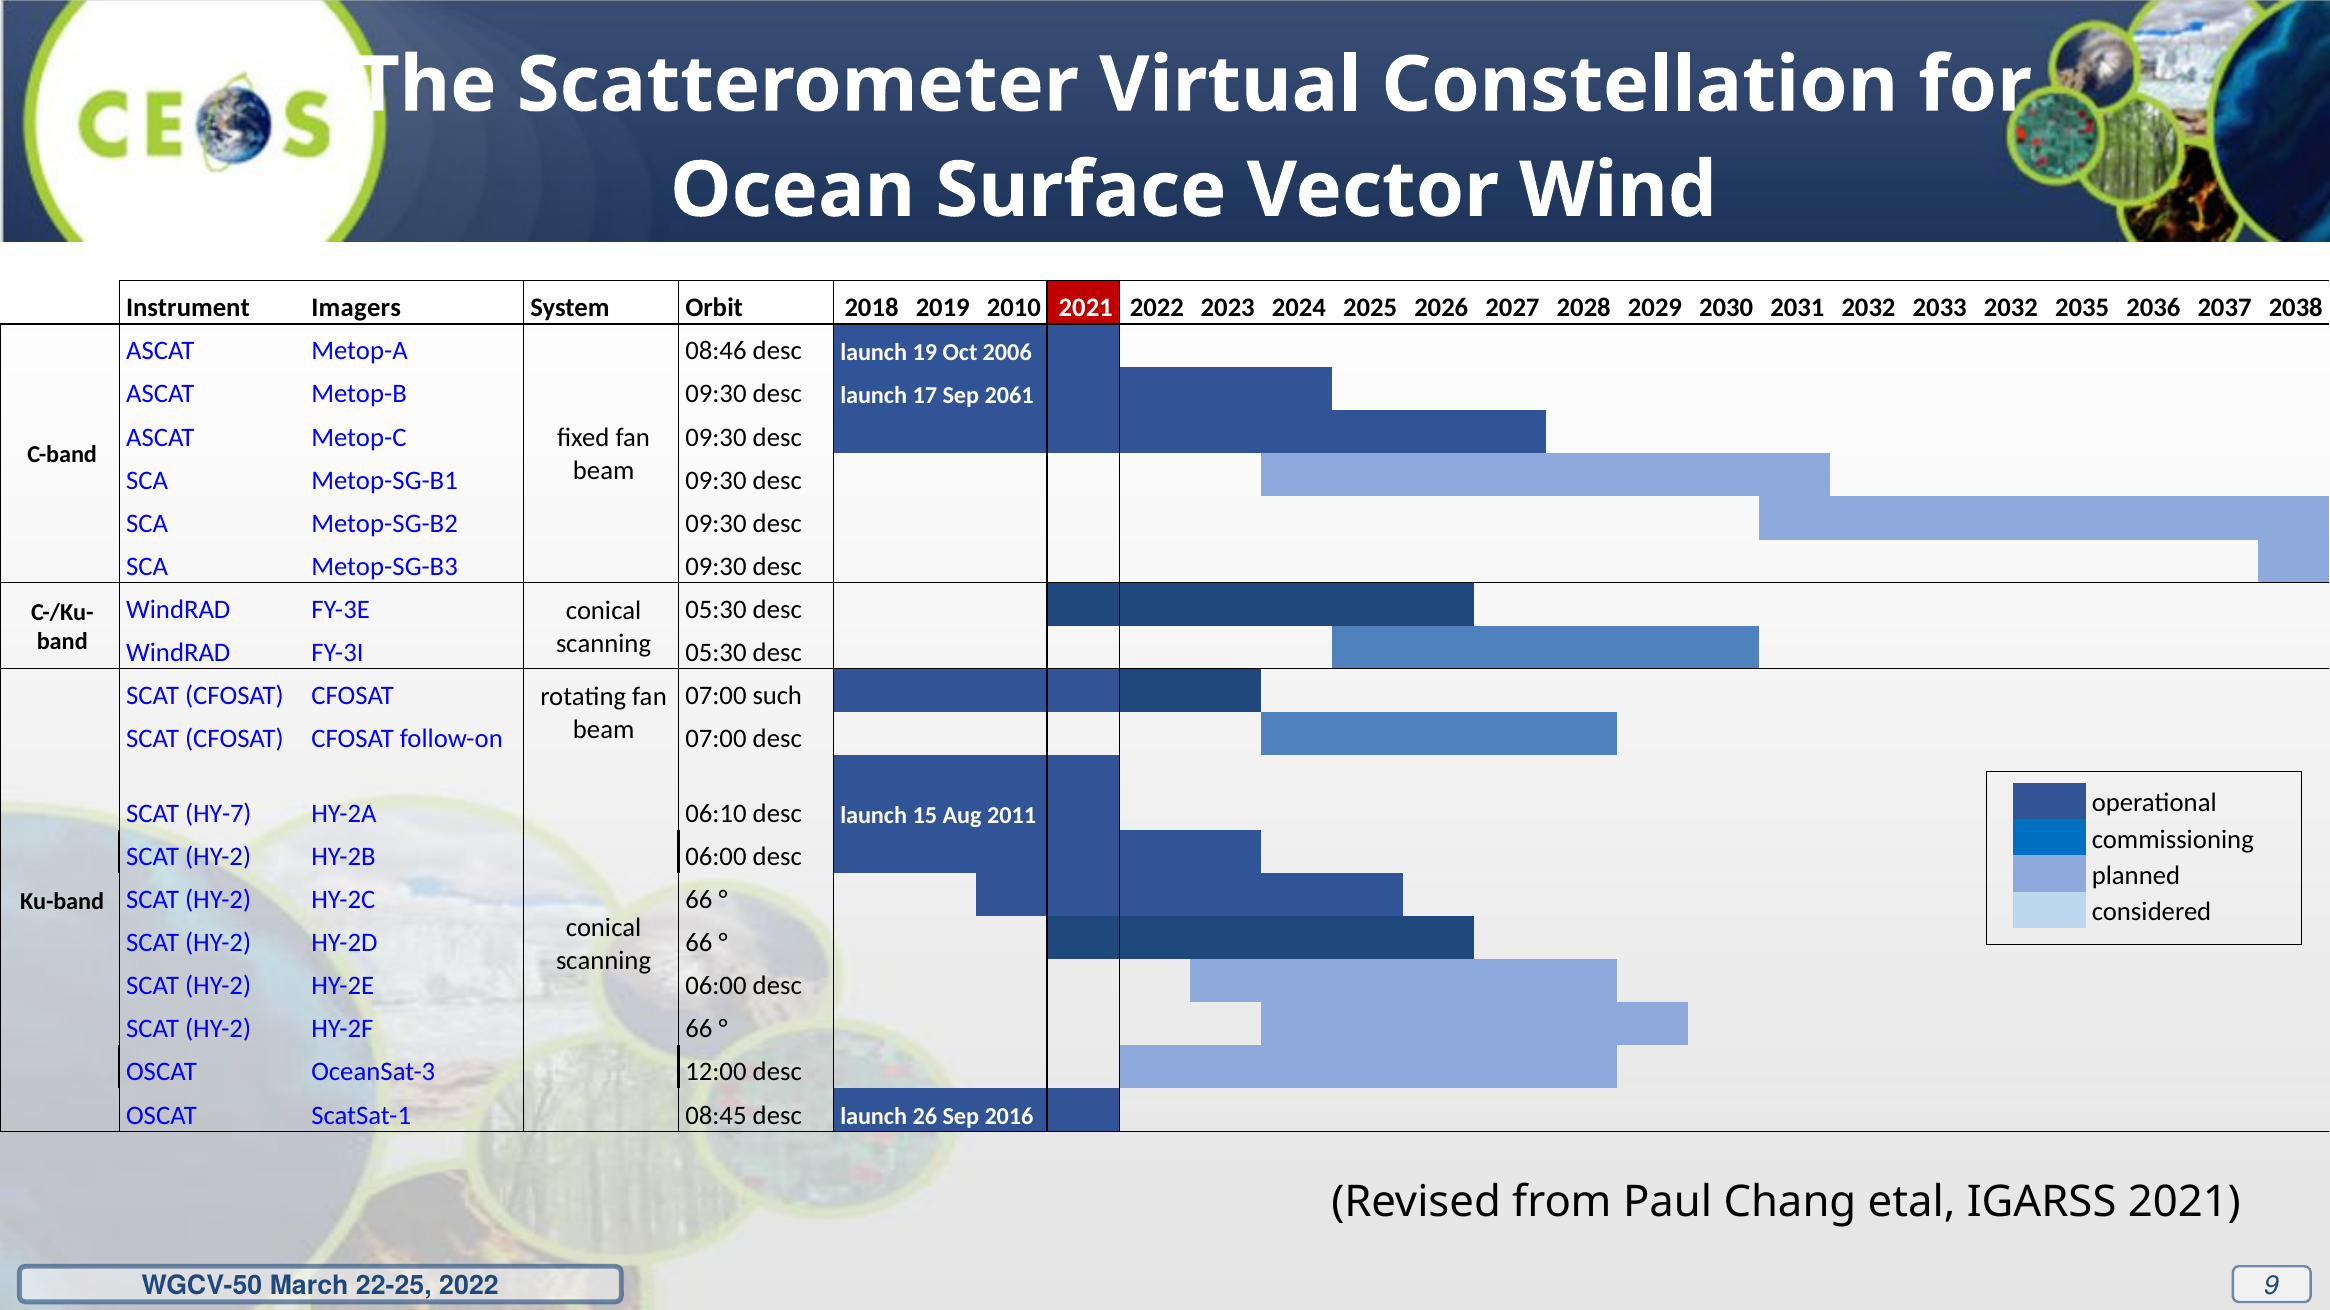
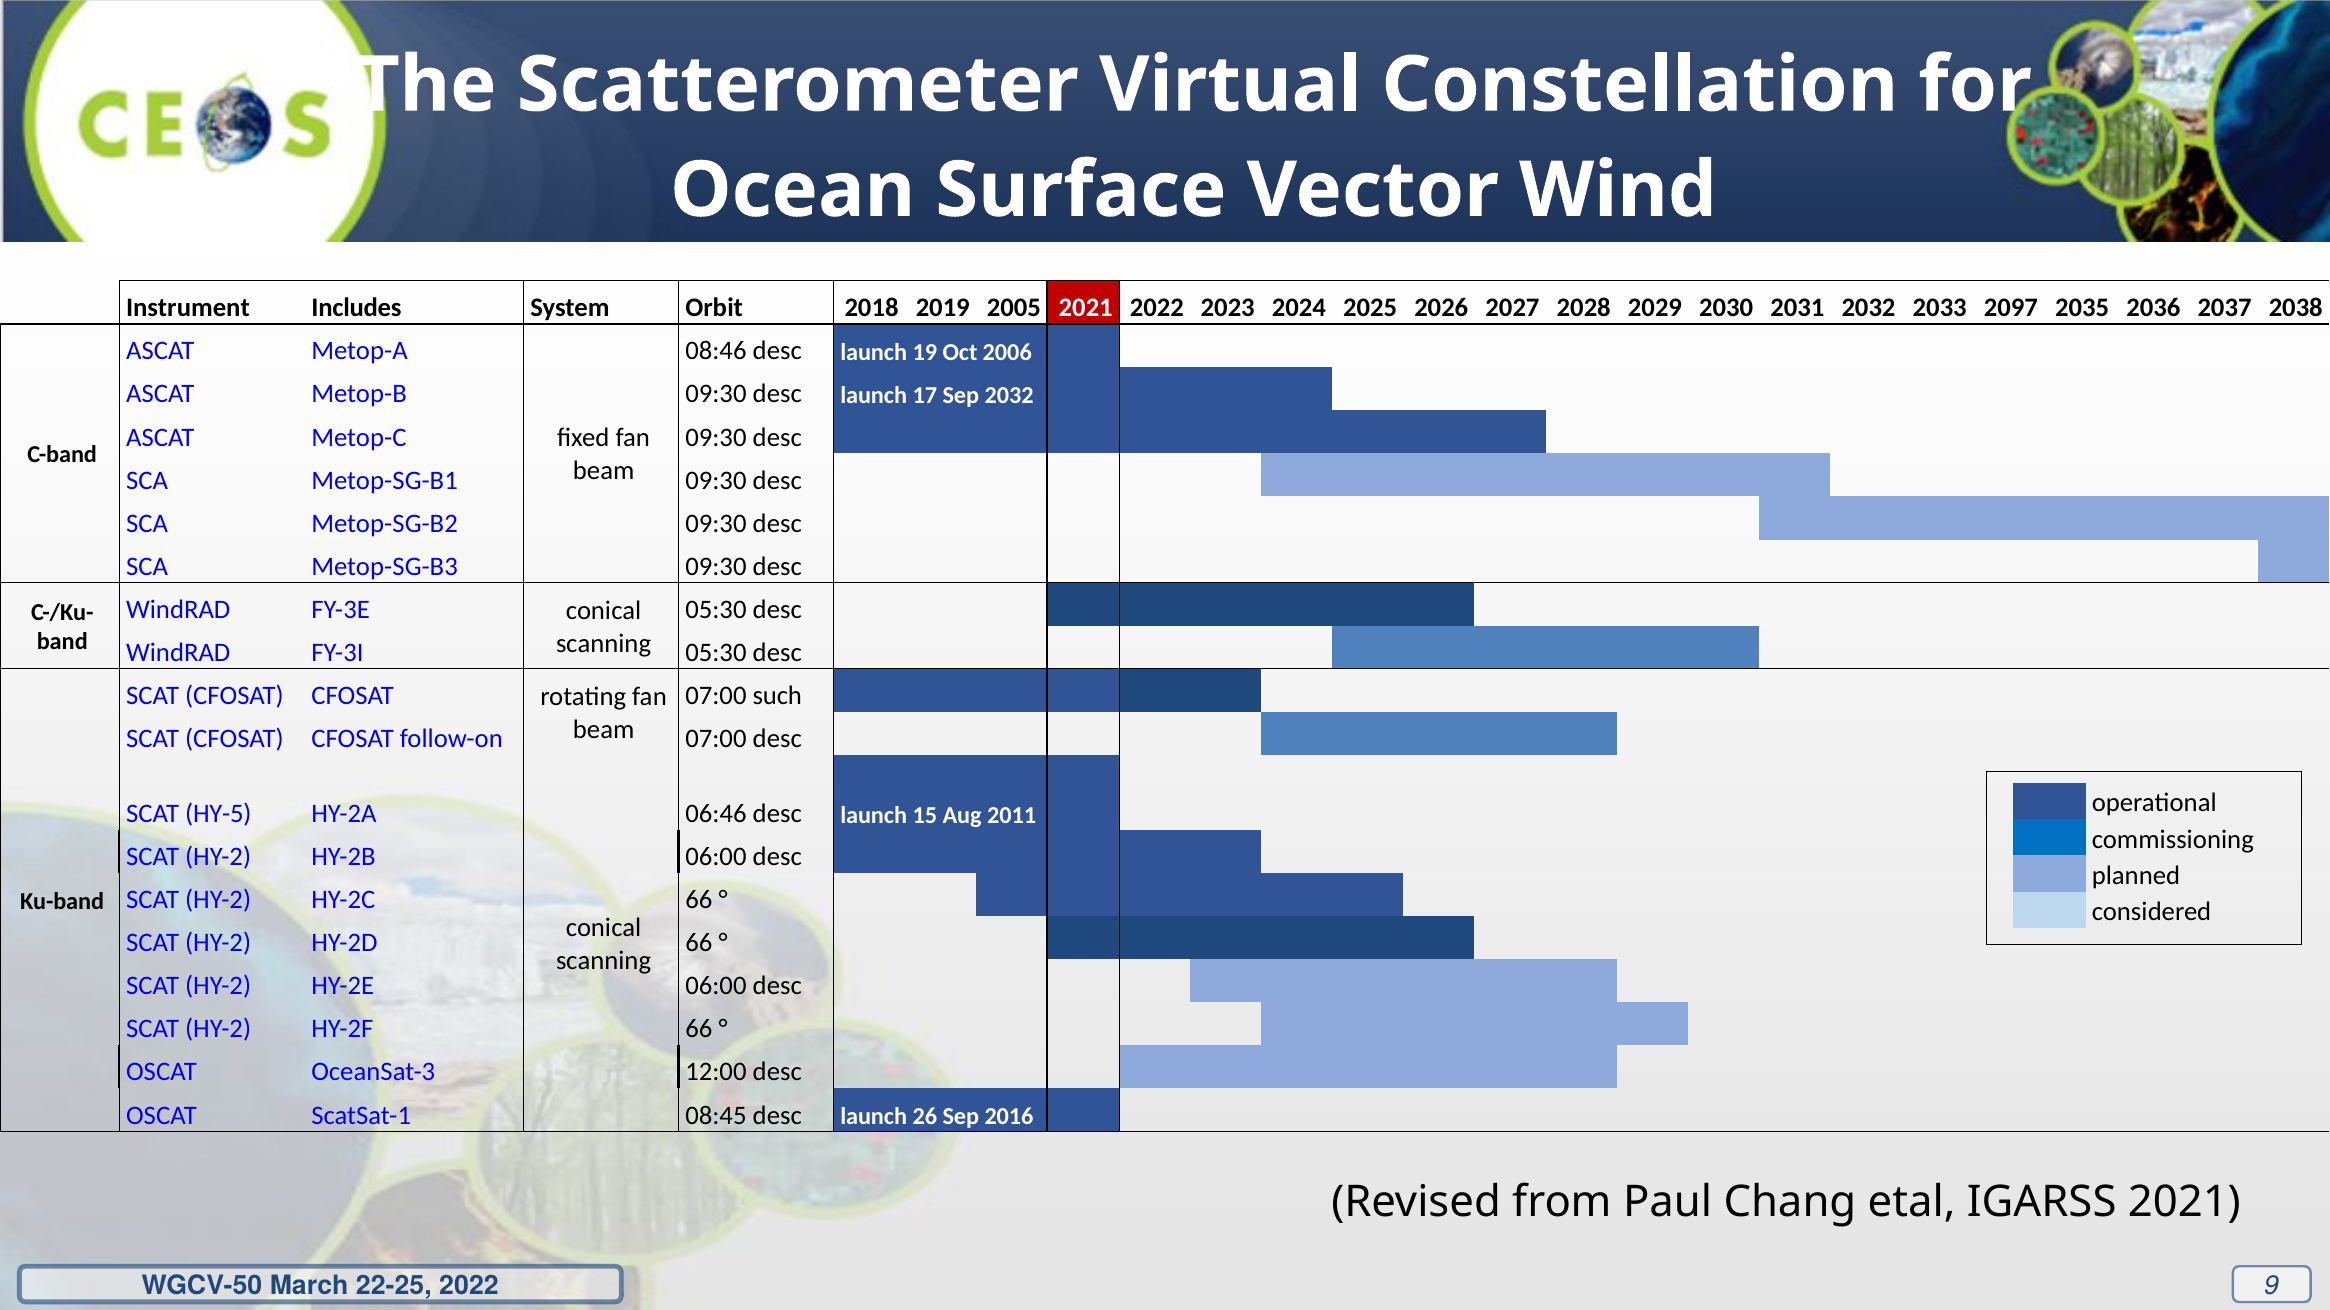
Imagers: Imagers -> Includes
2010: 2010 -> 2005
2033 2032: 2032 -> 2097
Sep 2061: 2061 -> 2032
HY-7: HY-7 -> HY-5
06:10: 06:10 -> 06:46
